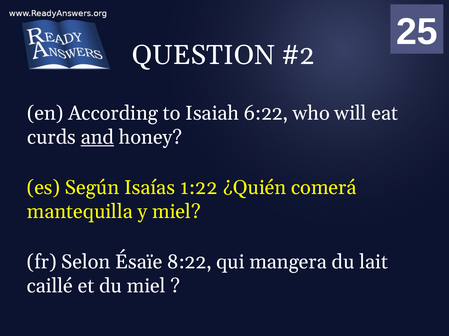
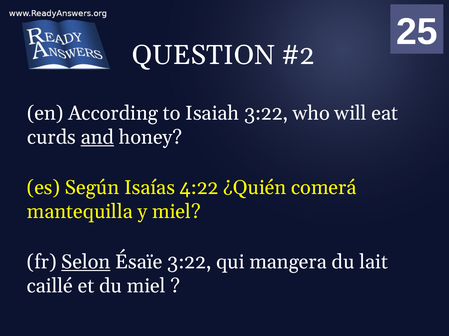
Isaiah 6:22: 6:22 -> 3:22
1:22: 1:22 -> 4:22
Selon underline: none -> present
Ésaïe 8:22: 8:22 -> 3:22
